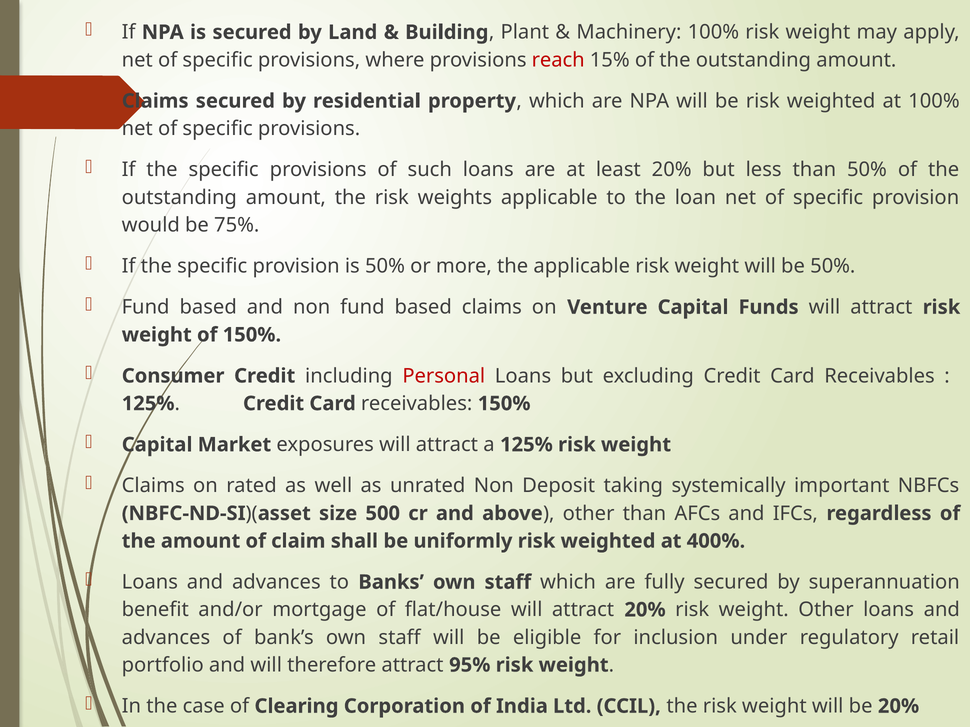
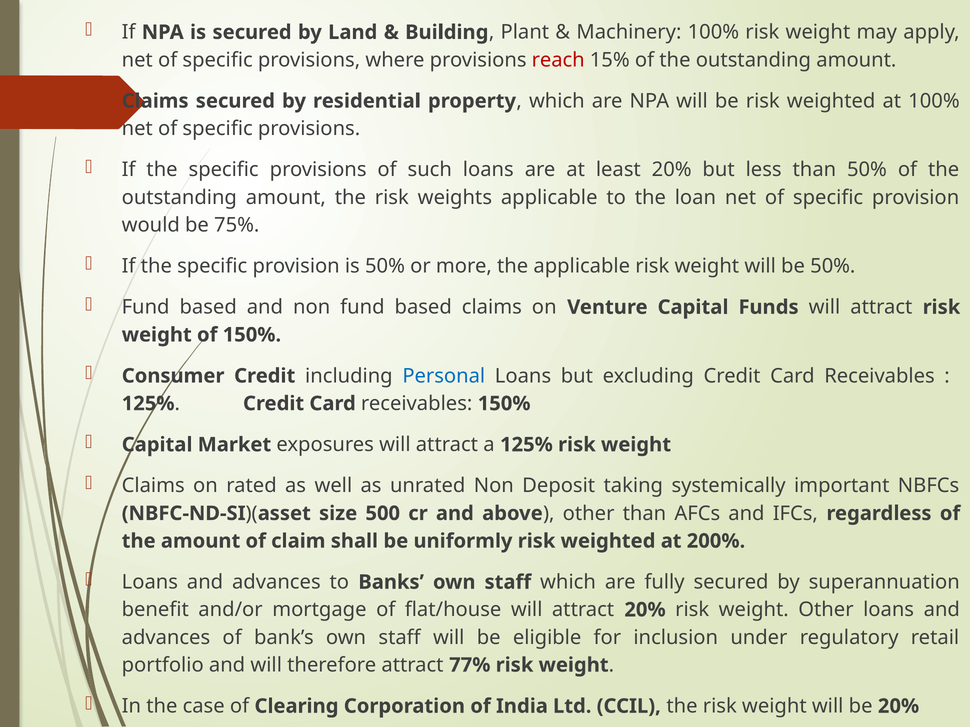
Personal colour: red -> blue
400%: 400% -> 200%
95%: 95% -> 77%
